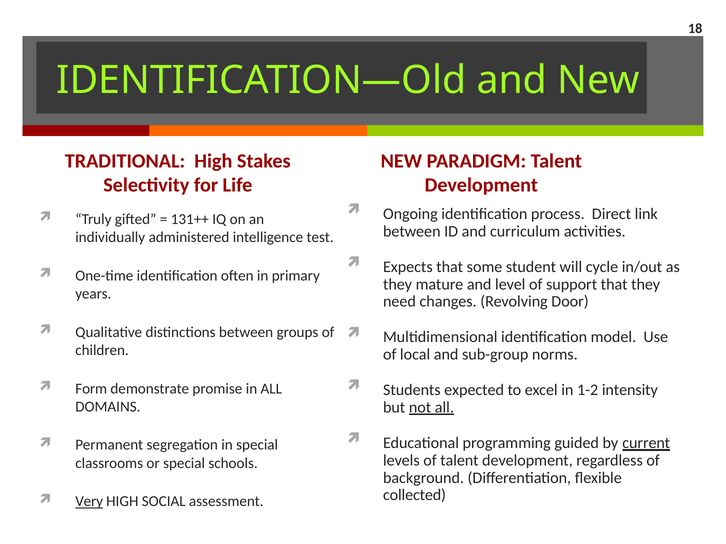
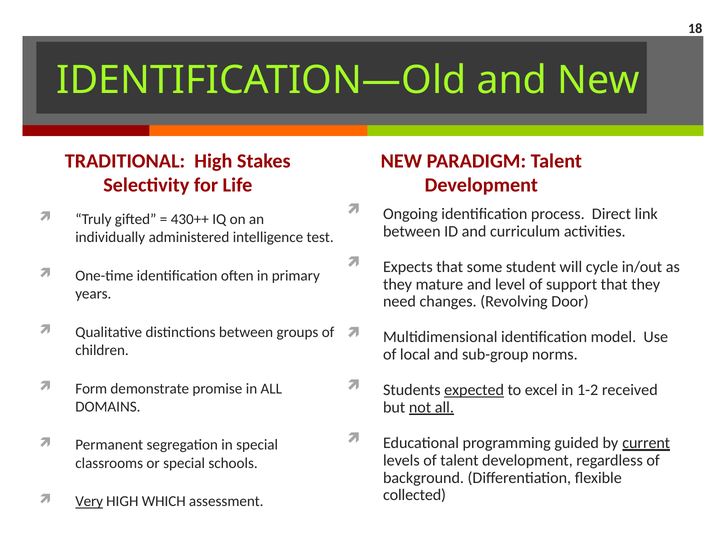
131++: 131++ -> 430++
expected underline: none -> present
intensity: intensity -> received
SOCIAL: SOCIAL -> WHICH
